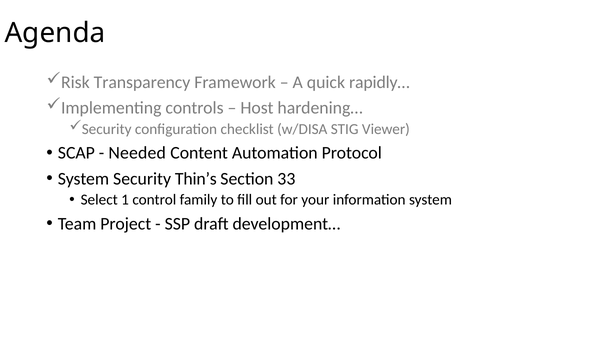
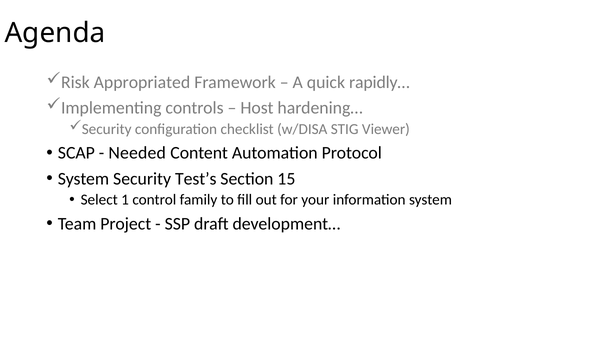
Transparency: Transparency -> Appropriated
Thin’s: Thin’s -> Test’s
33: 33 -> 15
